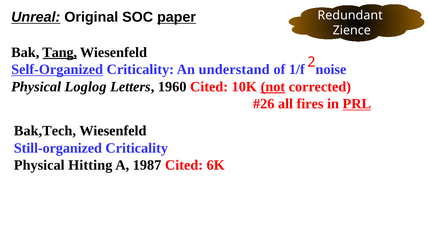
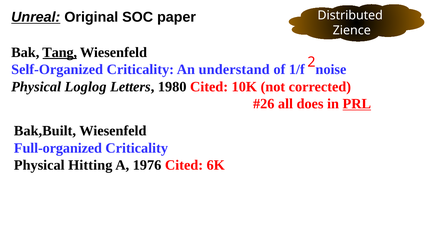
paper underline: present -> none
Redundant: Redundant -> Distributed
Self-Organized underline: present -> none
1960: 1960 -> 1980
not underline: present -> none
fires: fires -> does
Bak,Tech: Bak,Tech -> Bak,Built
Still-organized: Still-organized -> Full-organized
1987: 1987 -> 1976
